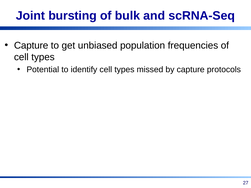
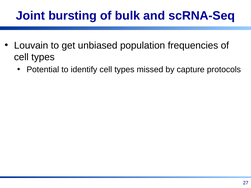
Capture at (31, 45): Capture -> Louvain
